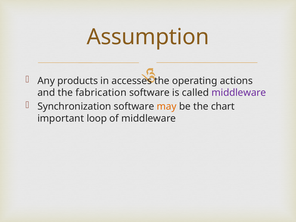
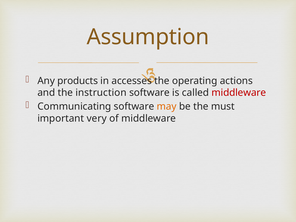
fabrication: fabrication -> instruction
middleware at (239, 93) colour: purple -> red
Synchronization: Synchronization -> Communicating
chart: chart -> must
loop: loop -> very
